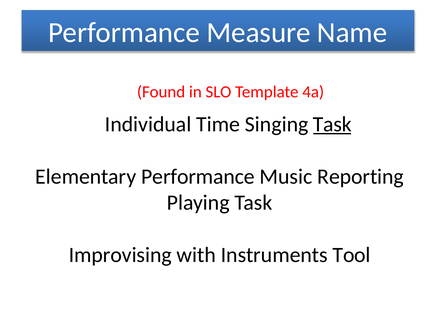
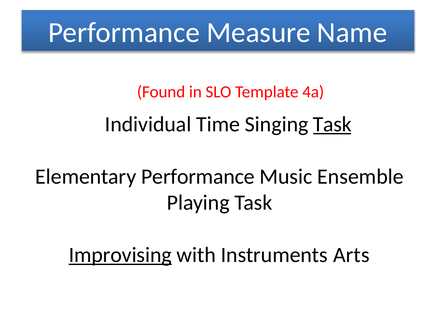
Reporting: Reporting -> Ensemble
Improvising underline: none -> present
Tool: Tool -> Arts
